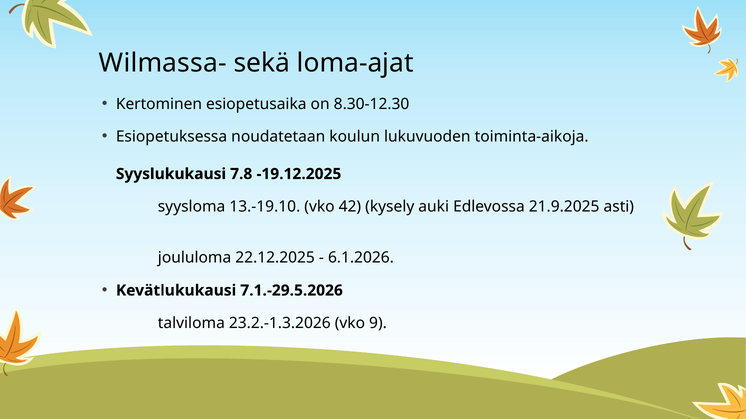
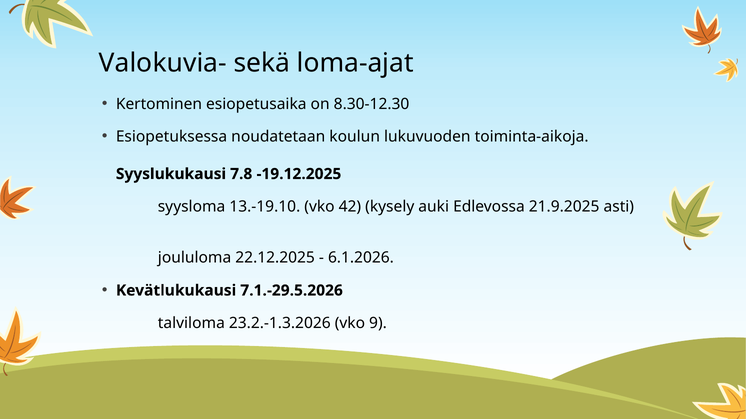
Wilmassa-: Wilmassa- -> Valokuvia-
